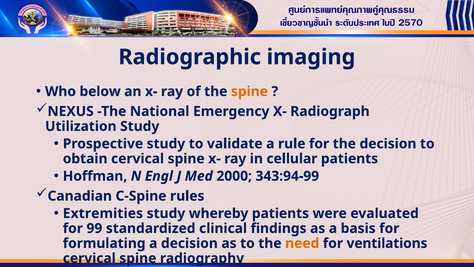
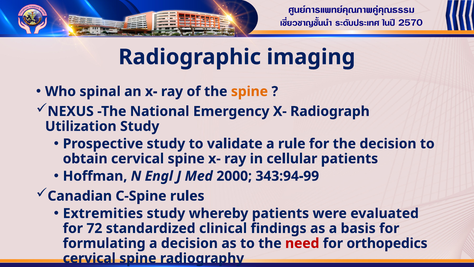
below: below -> spinal
99: 99 -> 72
need colour: orange -> red
ventilations: ventilations -> orthopedics
